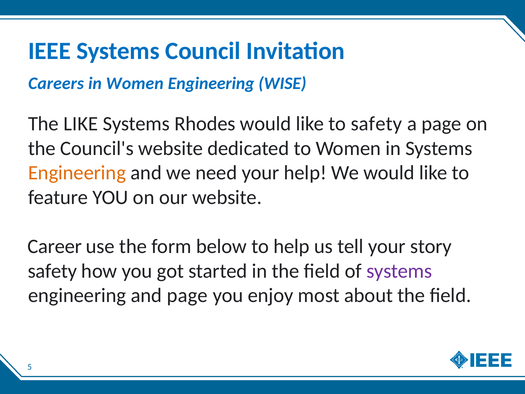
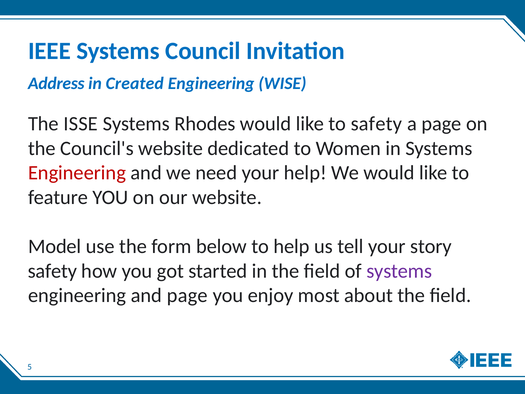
Careers: Careers -> Address
in Women: Women -> Created
The LIKE: LIKE -> ISSE
Engineering at (77, 173) colour: orange -> red
Career: Career -> Model
